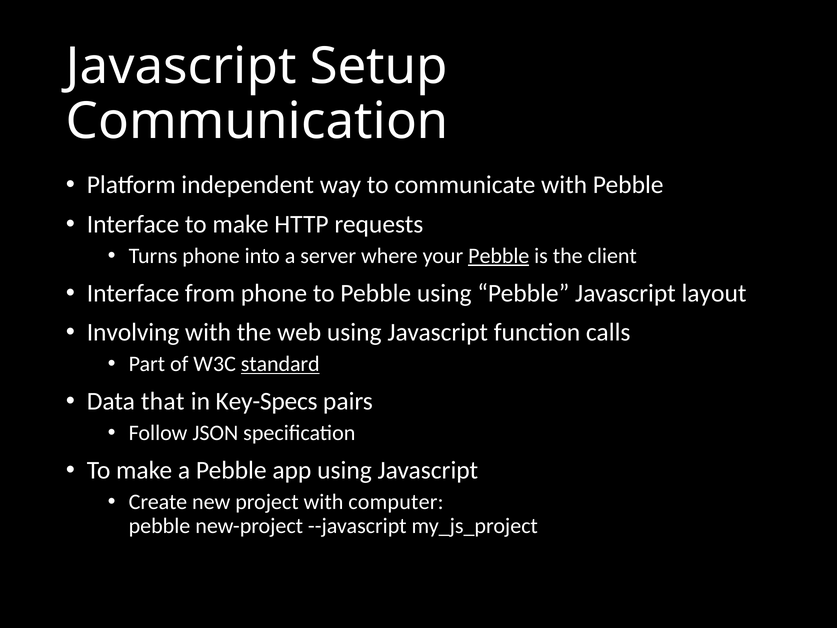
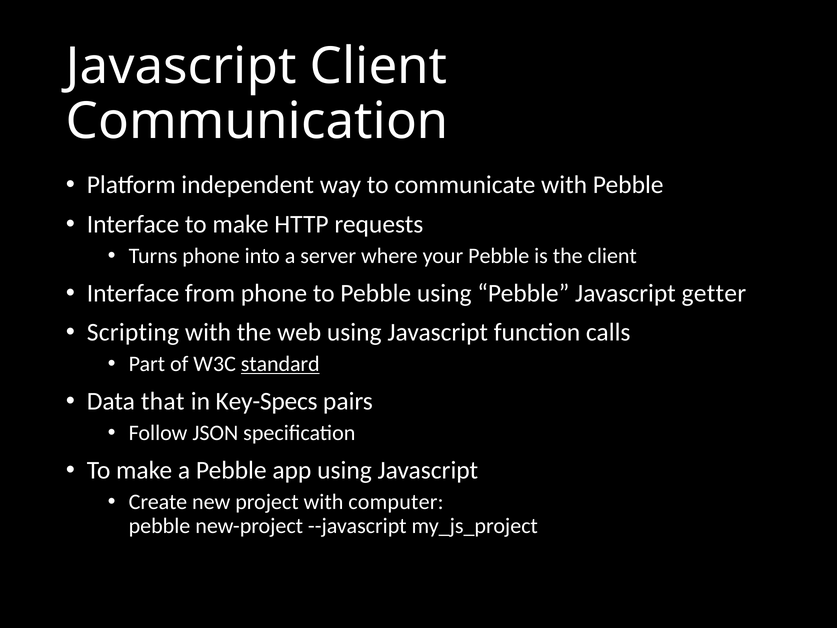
Javascript Setup: Setup -> Client
Pebble at (499, 256) underline: present -> none
layout: layout -> getter
Involving: Involving -> Scripting
